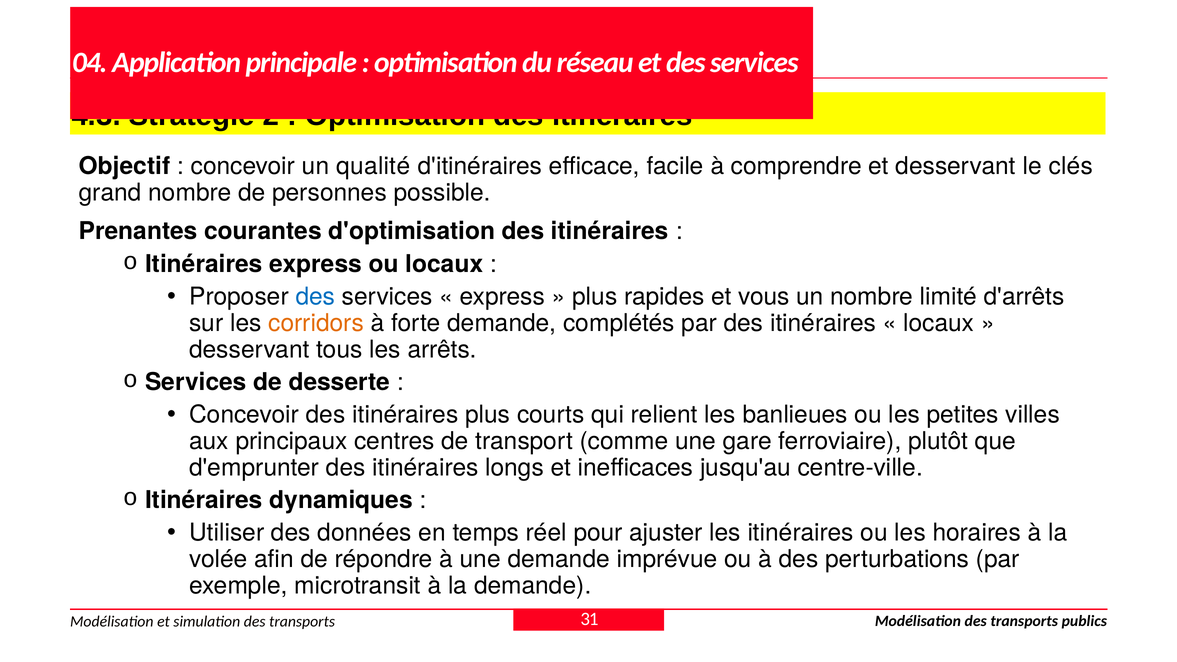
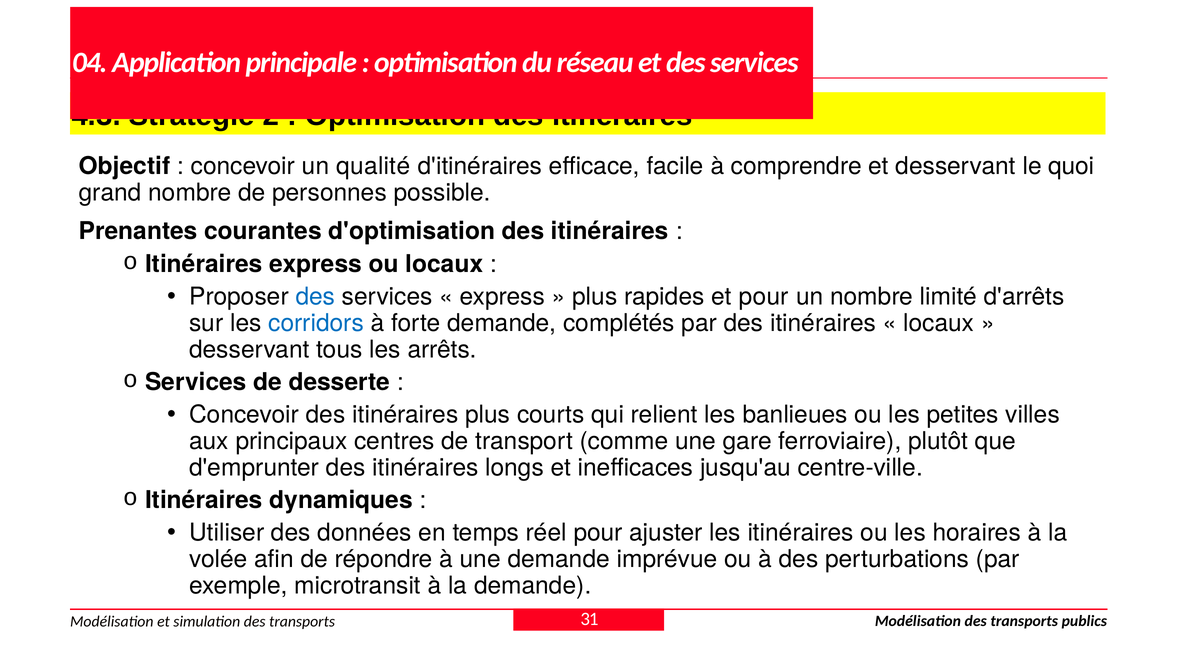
clés: clés -> quoi
et vous: vous -> pour
corridors colour: orange -> blue
